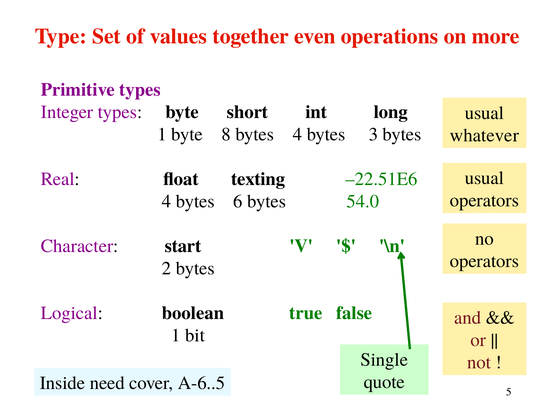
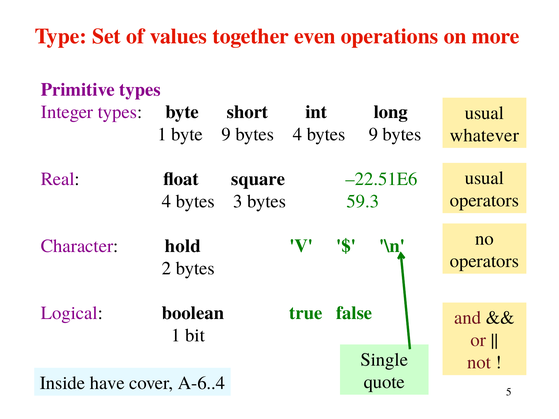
byte 8: 8 -> 9
bytes 3: 3 -> 9
texting: texting -> square
6: 6 -> 3
54.0: 54.0 -> 59.3
start: start -> hold
need: need -> have
A-6..5: A-6..5 -> A-6..4
